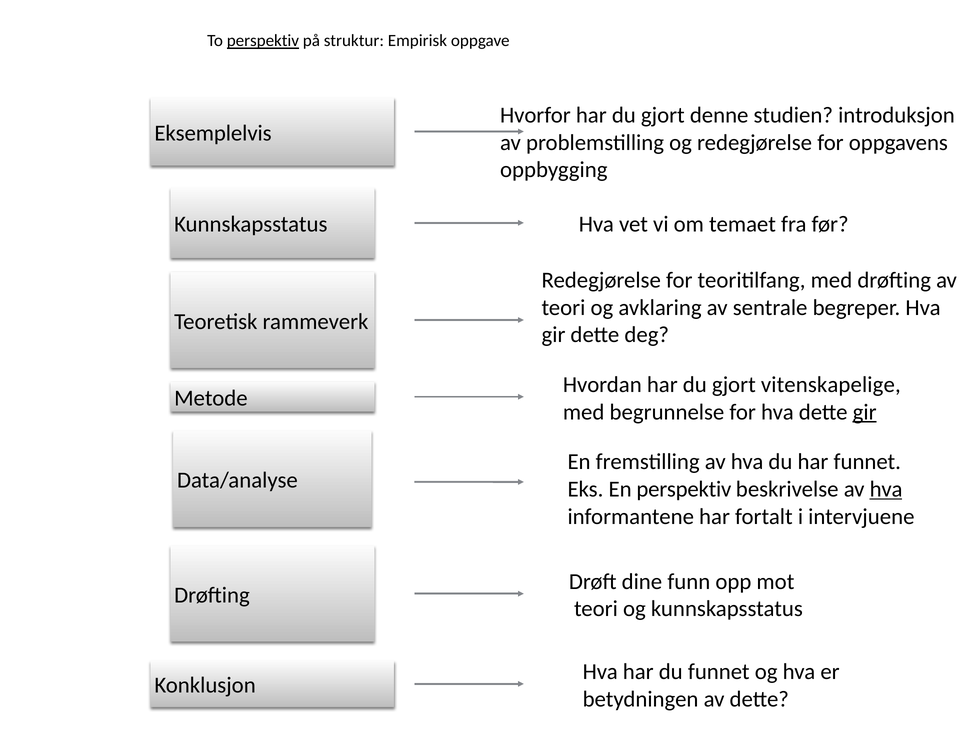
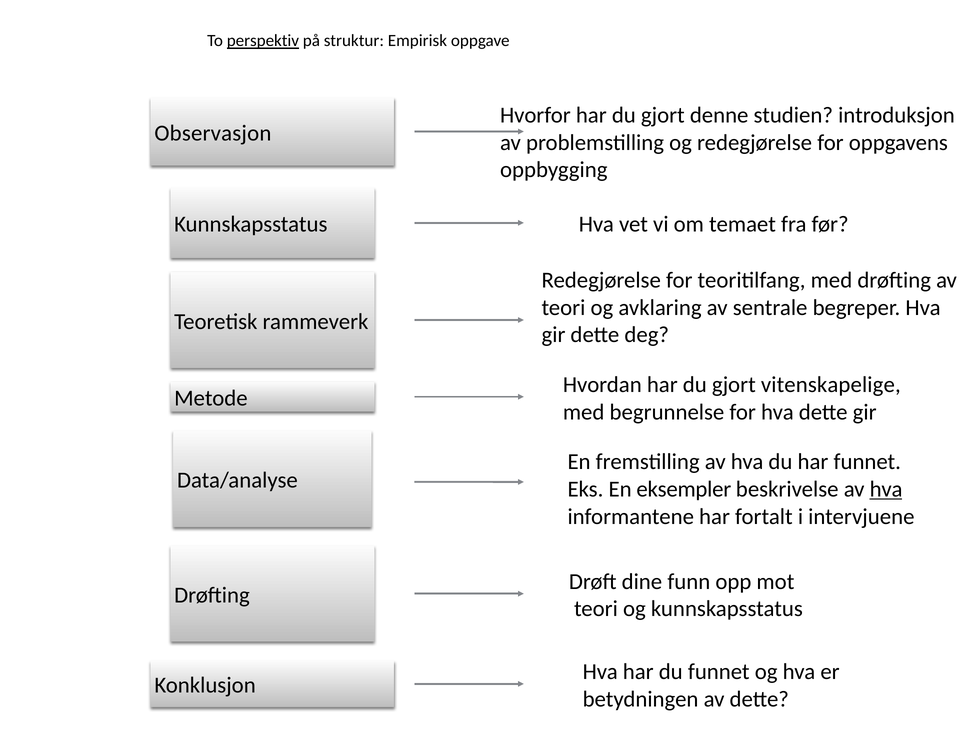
Eksemplelvis: Eksemplelvis -> Observasjon
gir at (865, 412) underline: present -> none
En perspektiv: perspektiv -> eksempler
